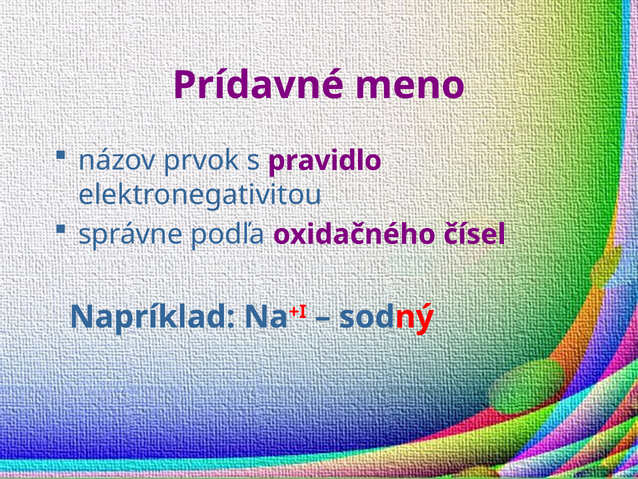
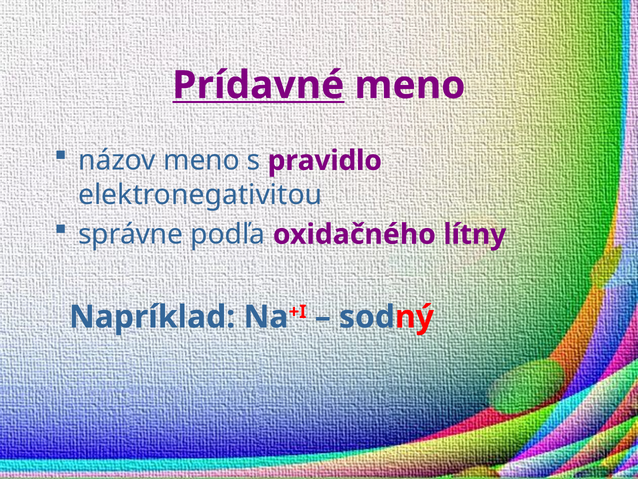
Prídavné underline: none -> present
názov prvok: prvok -> meno
čísel: čísel -> lítny
